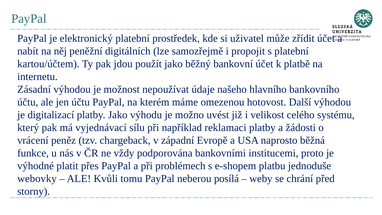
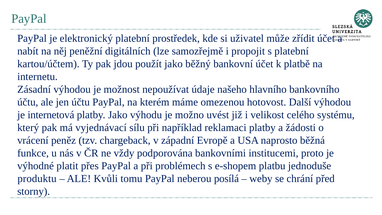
digitalizací: digitalizací -> internetová
webovky: webovky -> produktu
